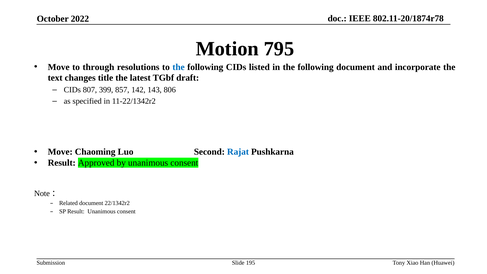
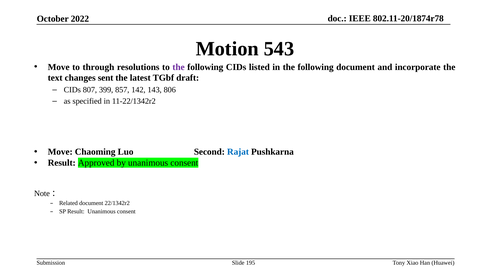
795: 795 -> 543
the at (179, 67) colour: blue -> purple
title: title -> sent
